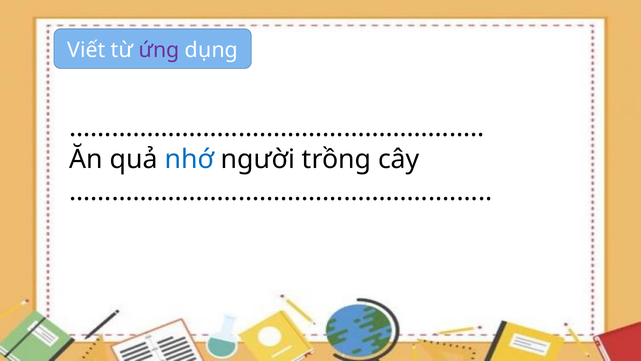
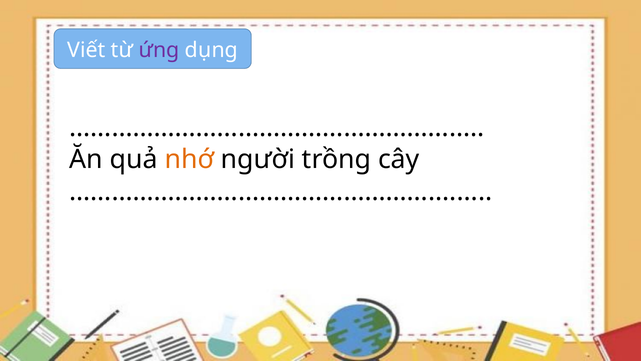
nhớ colour: blue -> orange
